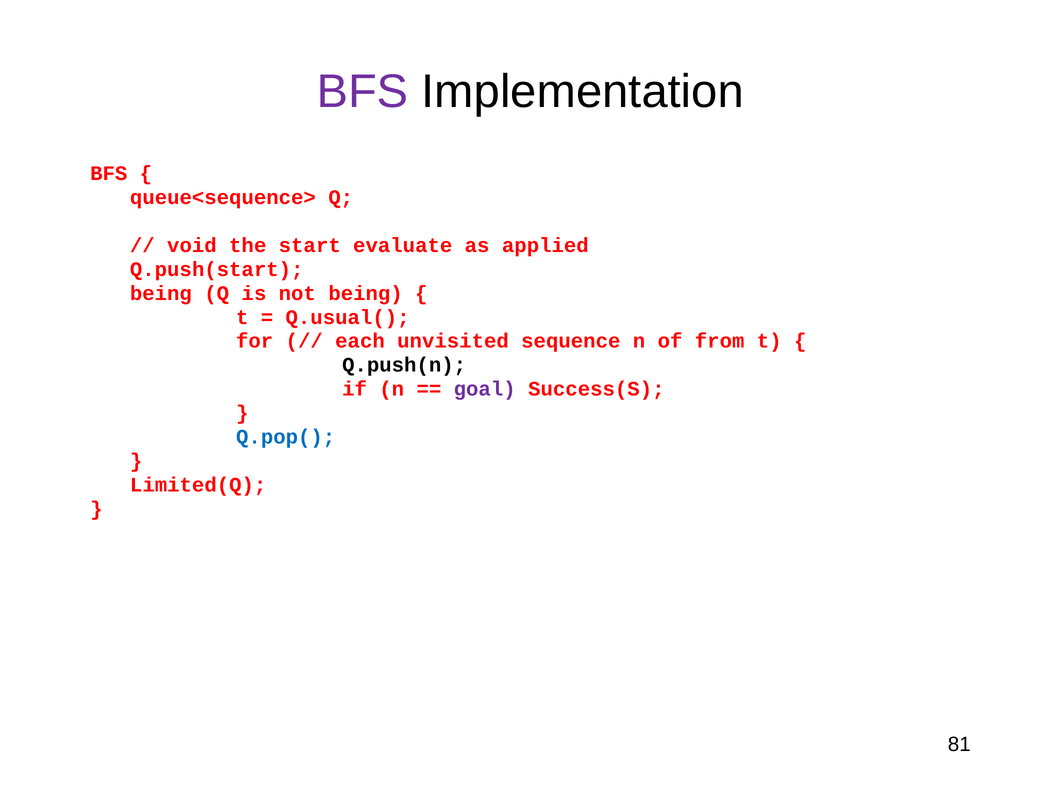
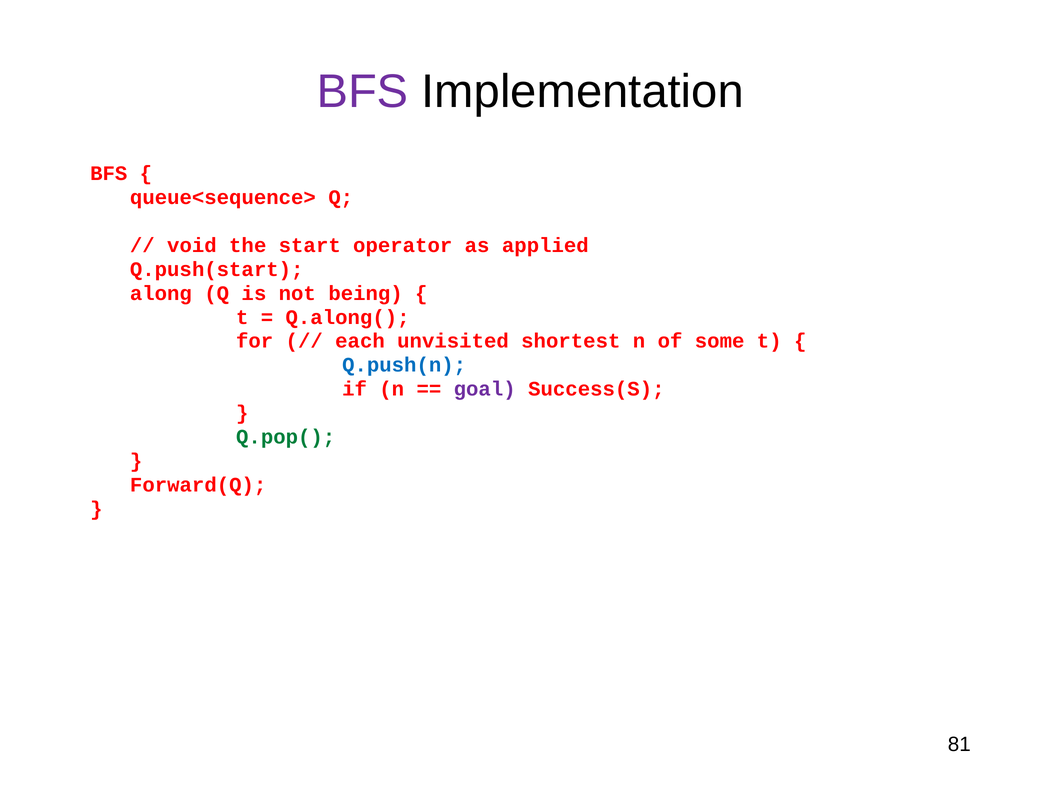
evaluate: evaluate -> operator
being at (161, 293): being -> along
Q.usual(: Q.usual( -> Q.along(
sequence: sequence -> shortest
from: from -> some
Q.push(n colour: black -> blue
Q.pop( colour: blue -> green
Limited(Q: Limited(Q -> Forward(Q
